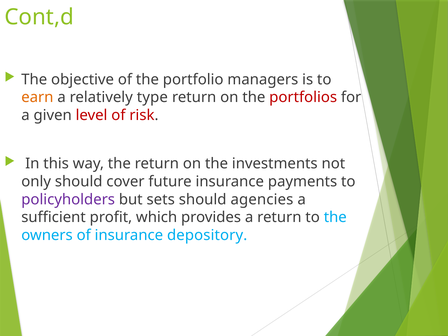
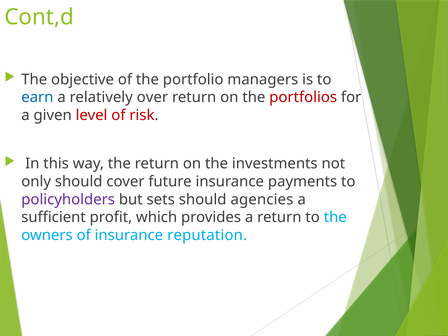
earn colour: orange -> blue
type: type -> over
depository: depository -> reputation
